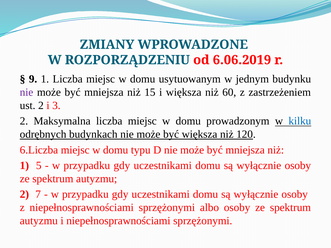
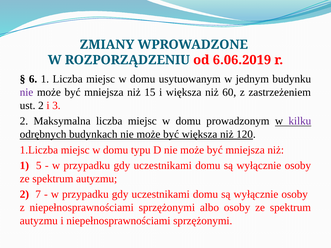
9: 9 -> 6
kilku colour: blue -> purple
6.Liczba: 6.Liczba -> 1.Liczba
